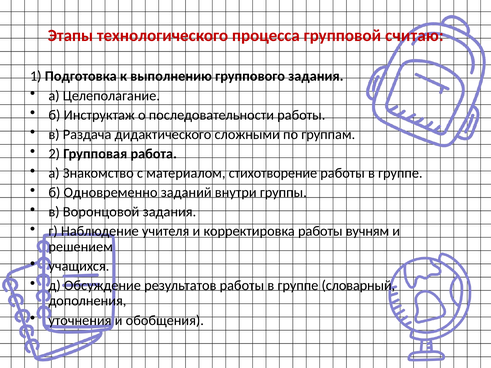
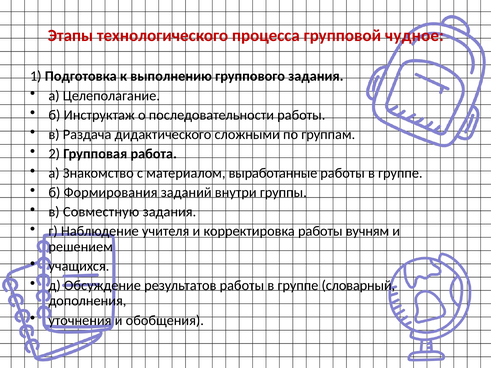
считаю: считаю -> чудное
стихотворение: стихотворение -> выработанные
Одновременно: Одновременно -> Формирования
Воронцовой: Воронцовой -> Совместную
